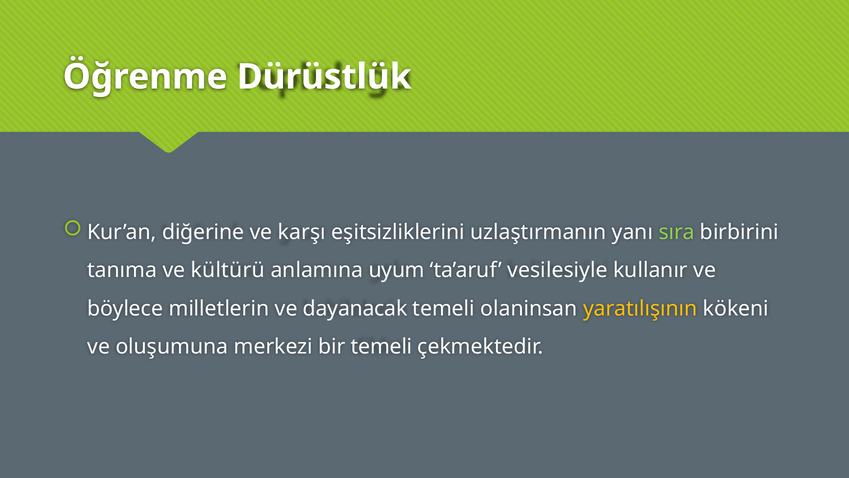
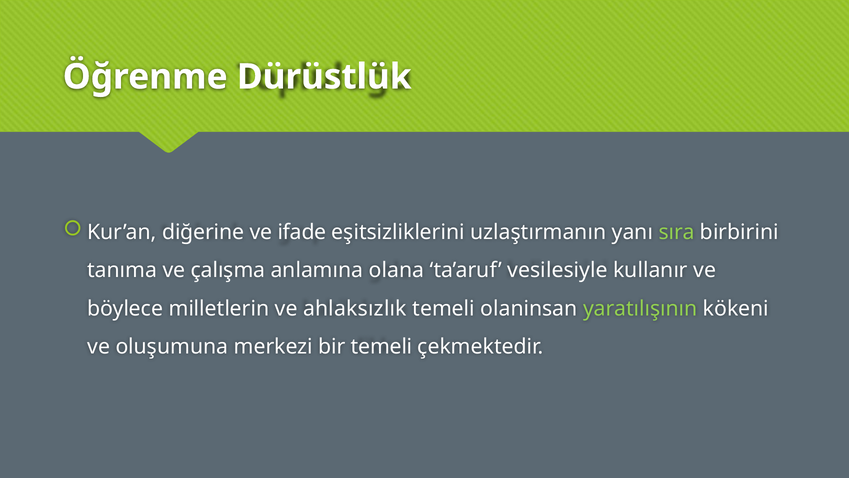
karşı: karşı -> ifade
kültürü: kültürü -> çalışma
uyum: uyum -> olana
dayanacak: dayanacak -> ahlaksızlık
yaratılışının colour: yellow -> light green
